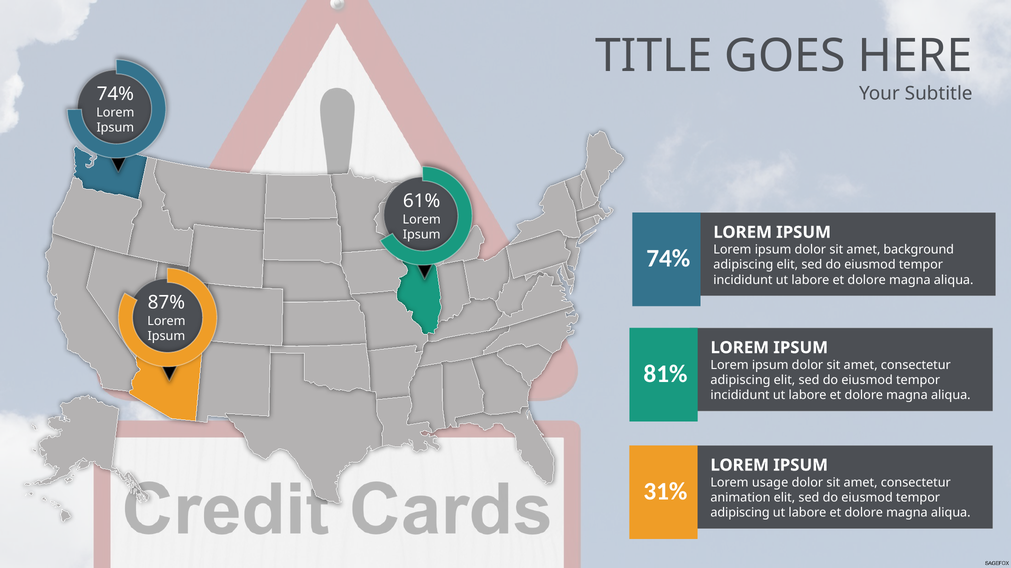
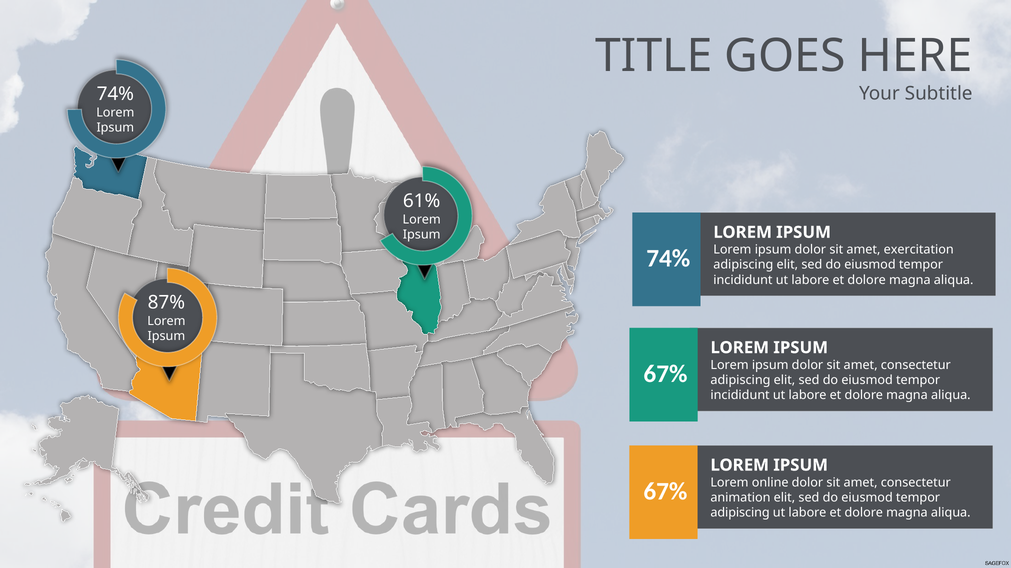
background: background -> exercitation
81% at (665, 374): 81% -> 67%
usage: usage -> online
31% at (665, 492): 31% -> 67%
